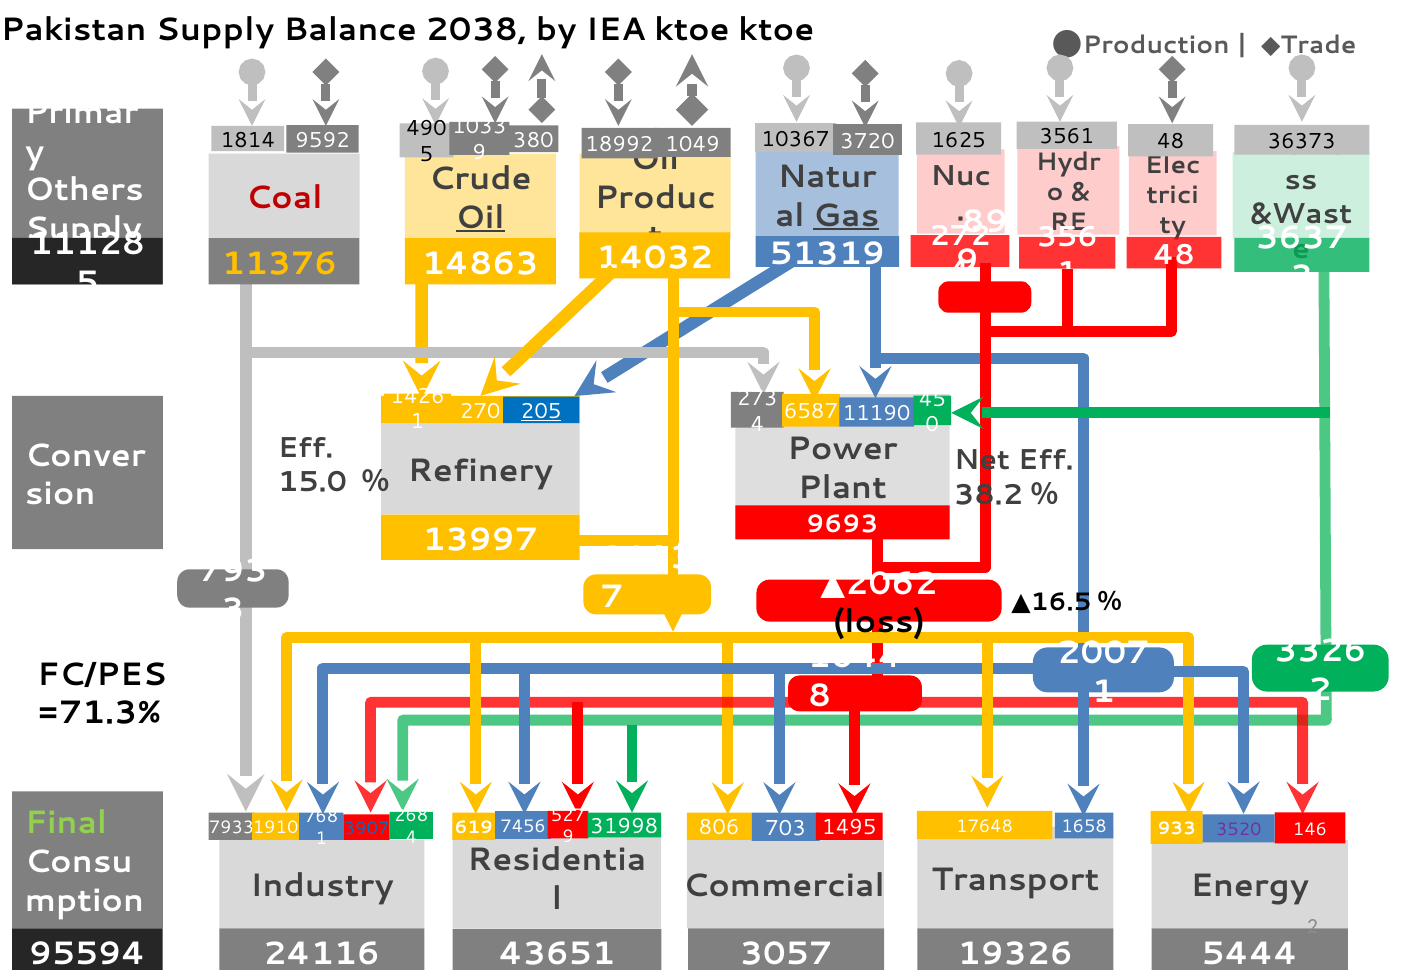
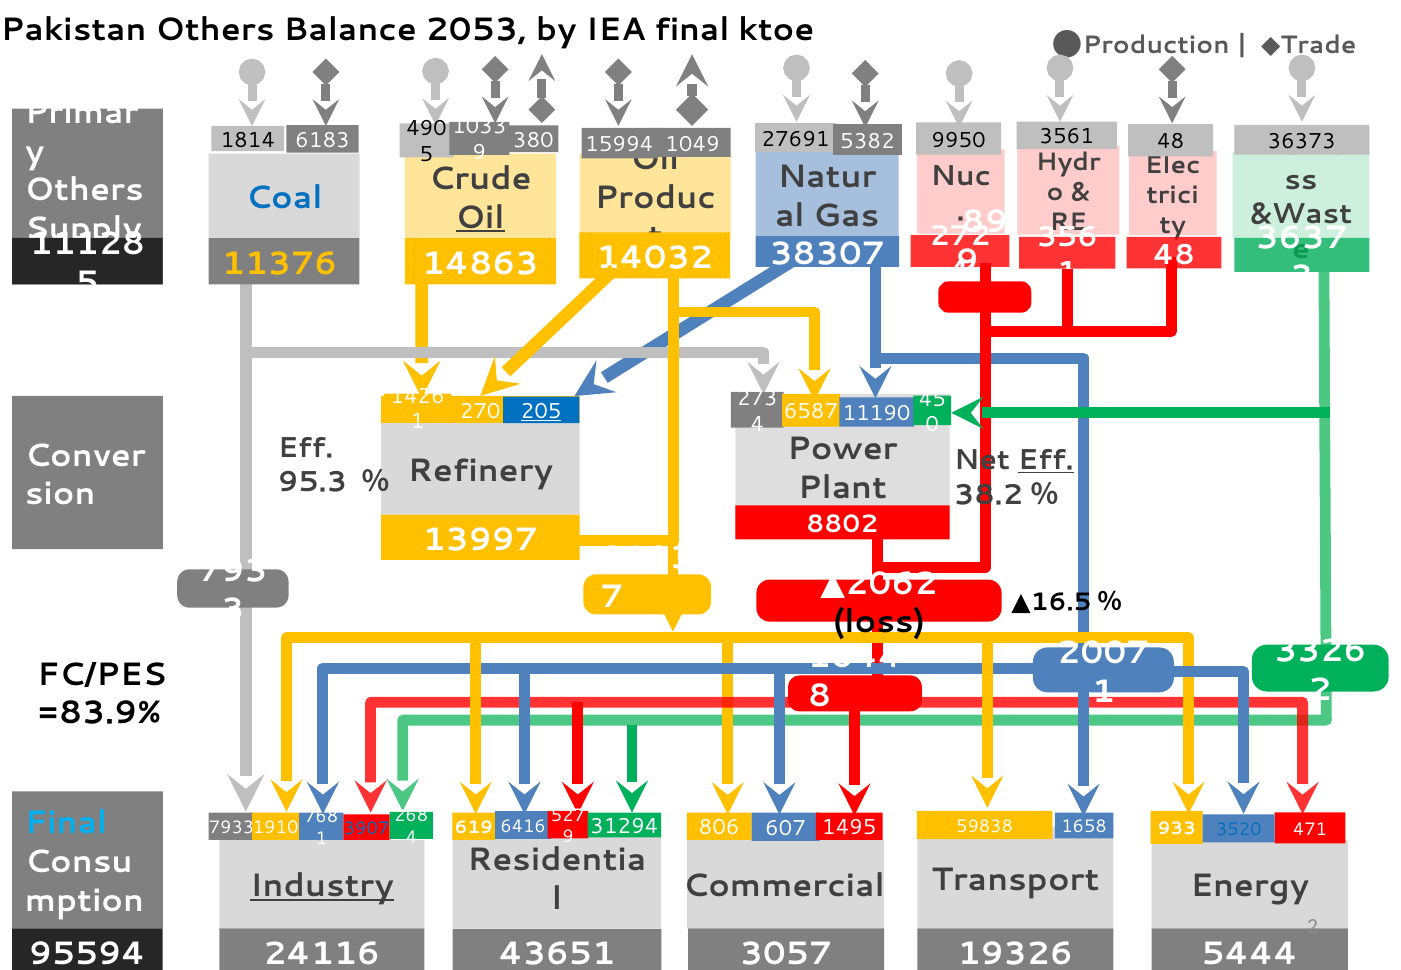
Pakistan Supply: Supply -> Others
2038: 2038 -> 2053
IEA ktoe: ktoe -> final
1625: 1625 -> 9950
10367: 10367 -> 27691
9592: 9592 -> 6183
3720: 3720 -> 5382
18992: 18992 -> 15994
Coal colour: red -> blue
Gas underline: present -> none
51319: 51319 -> 38307
Eff at (1046, 460) underline: none -> present
15.0: 15.0 -> 95.3
9693: 9693 -> 8802
=71.3%: =71.3% -> =83.9%
Final at (66, 823) colour: light green -> light blue
17648: 17648 -> 59838
146: 146 -> 471
703: 703 -> 607
7456: 7456 -> 6416
3520 colour: purple -> blue
31998: 31998 -> 31294
Industry underline: none -> present
